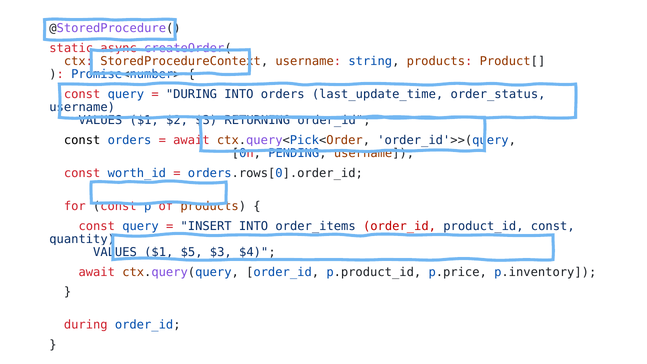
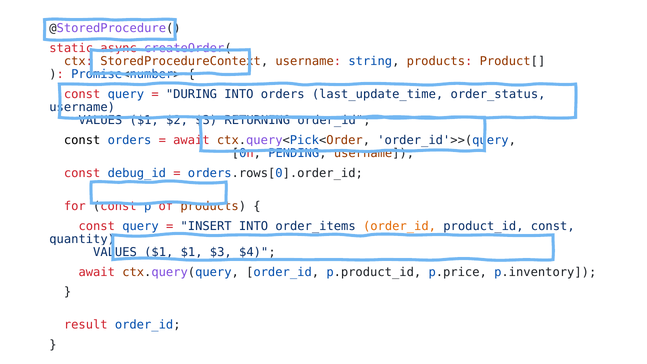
worth_id: worth_id -> debug_id
order_id at (400, 226) colour: red -> orange
$5 at (192, 252): $5 -> $1
during at (86, 325): during -> result
